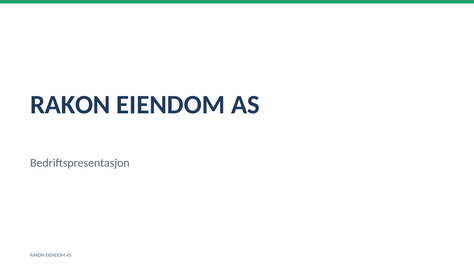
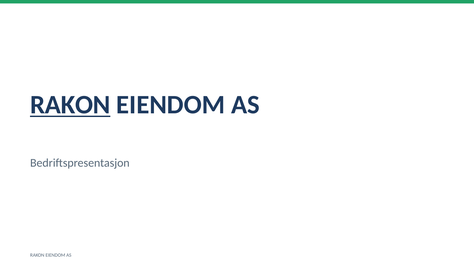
RAKON at (70, 105) underline: none -> present
